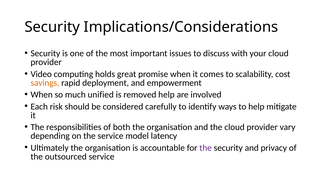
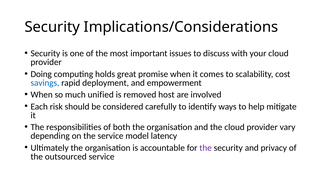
Video: Video -> Doing
savings colour: orange -> blue
removed help: help -> host
